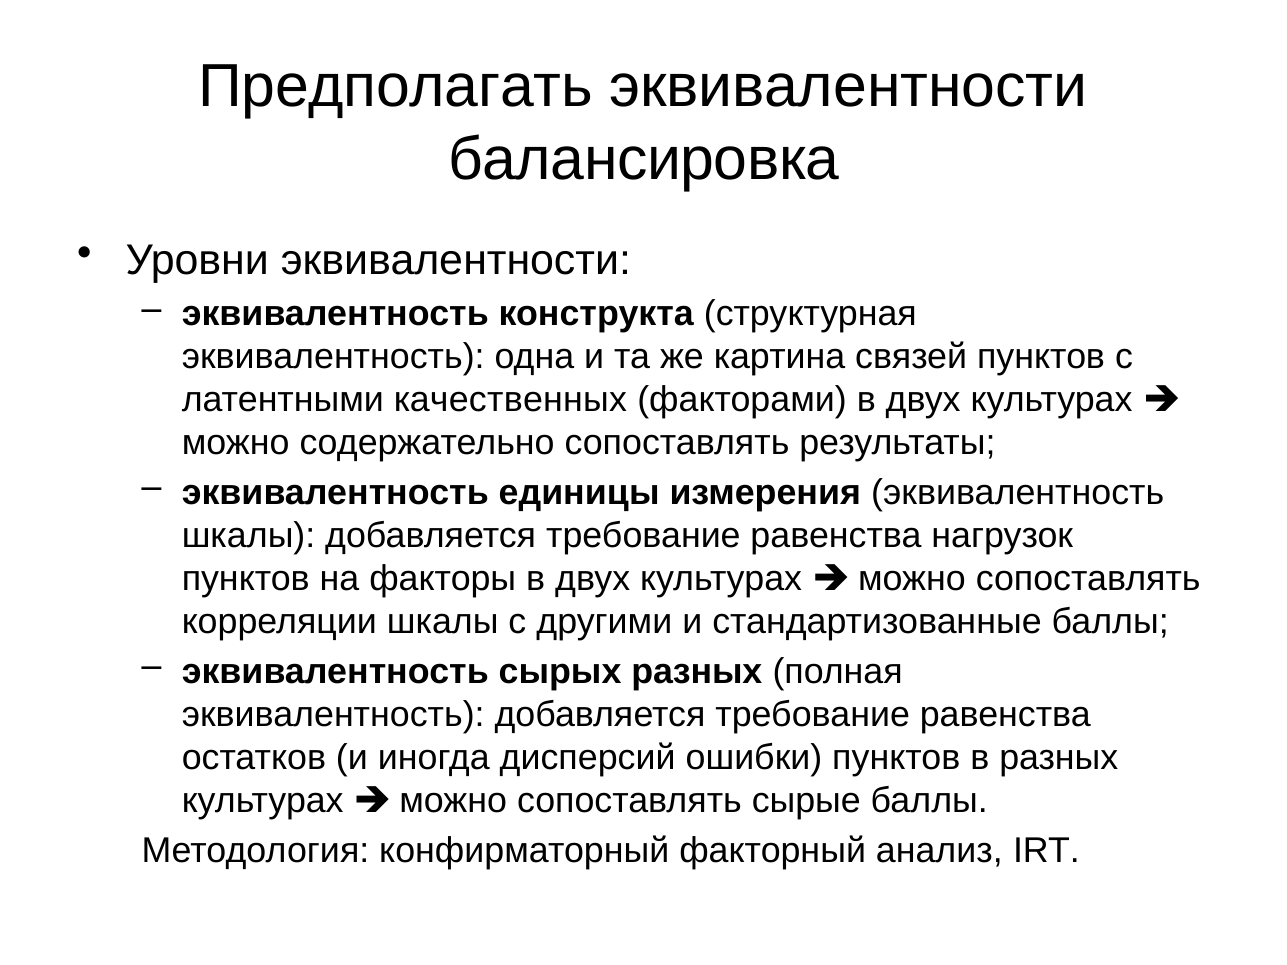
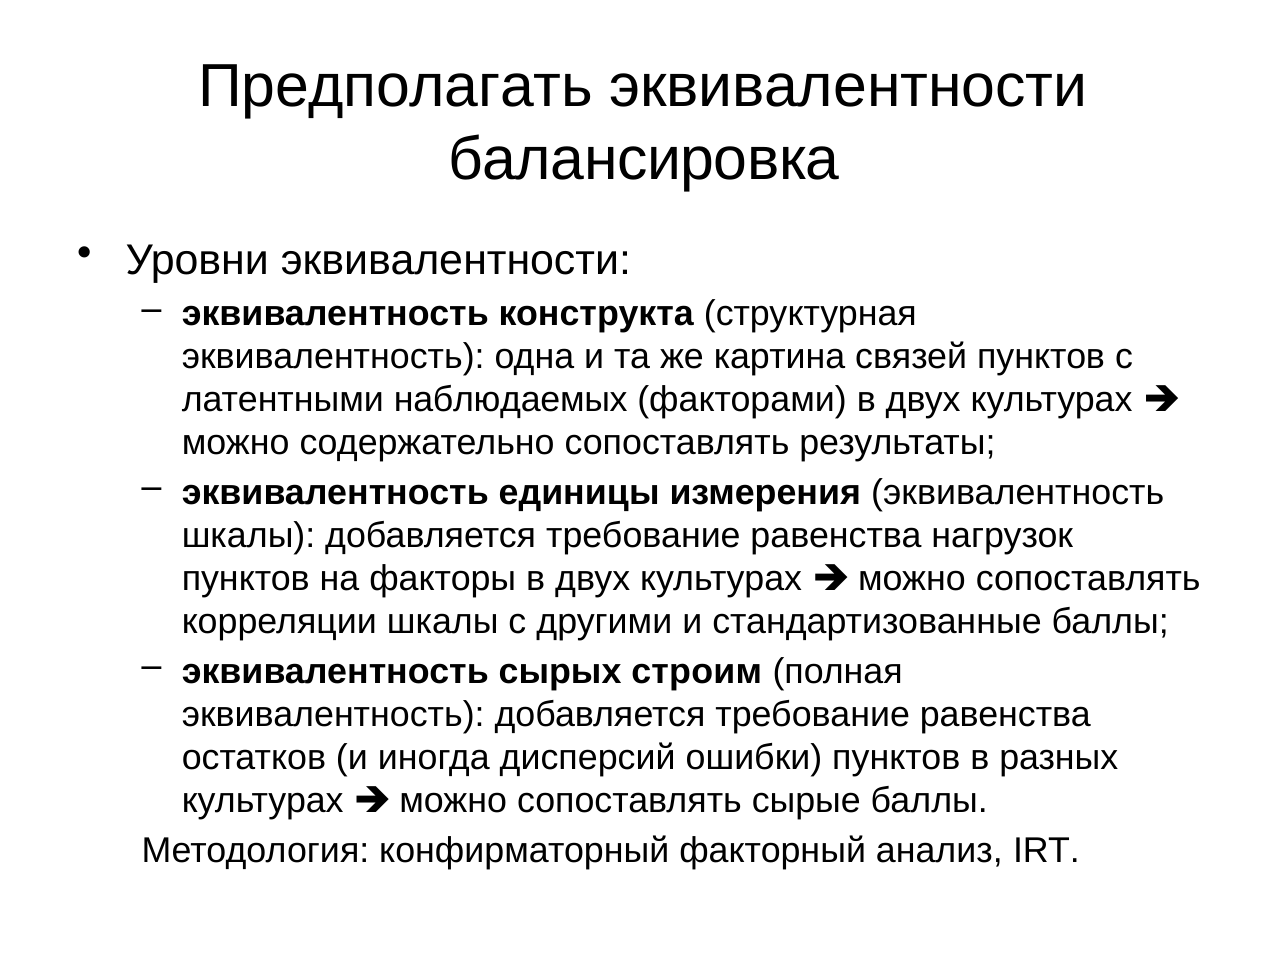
качественных: качественных -> наблюдаемых
сырых разных: разных -> строим
